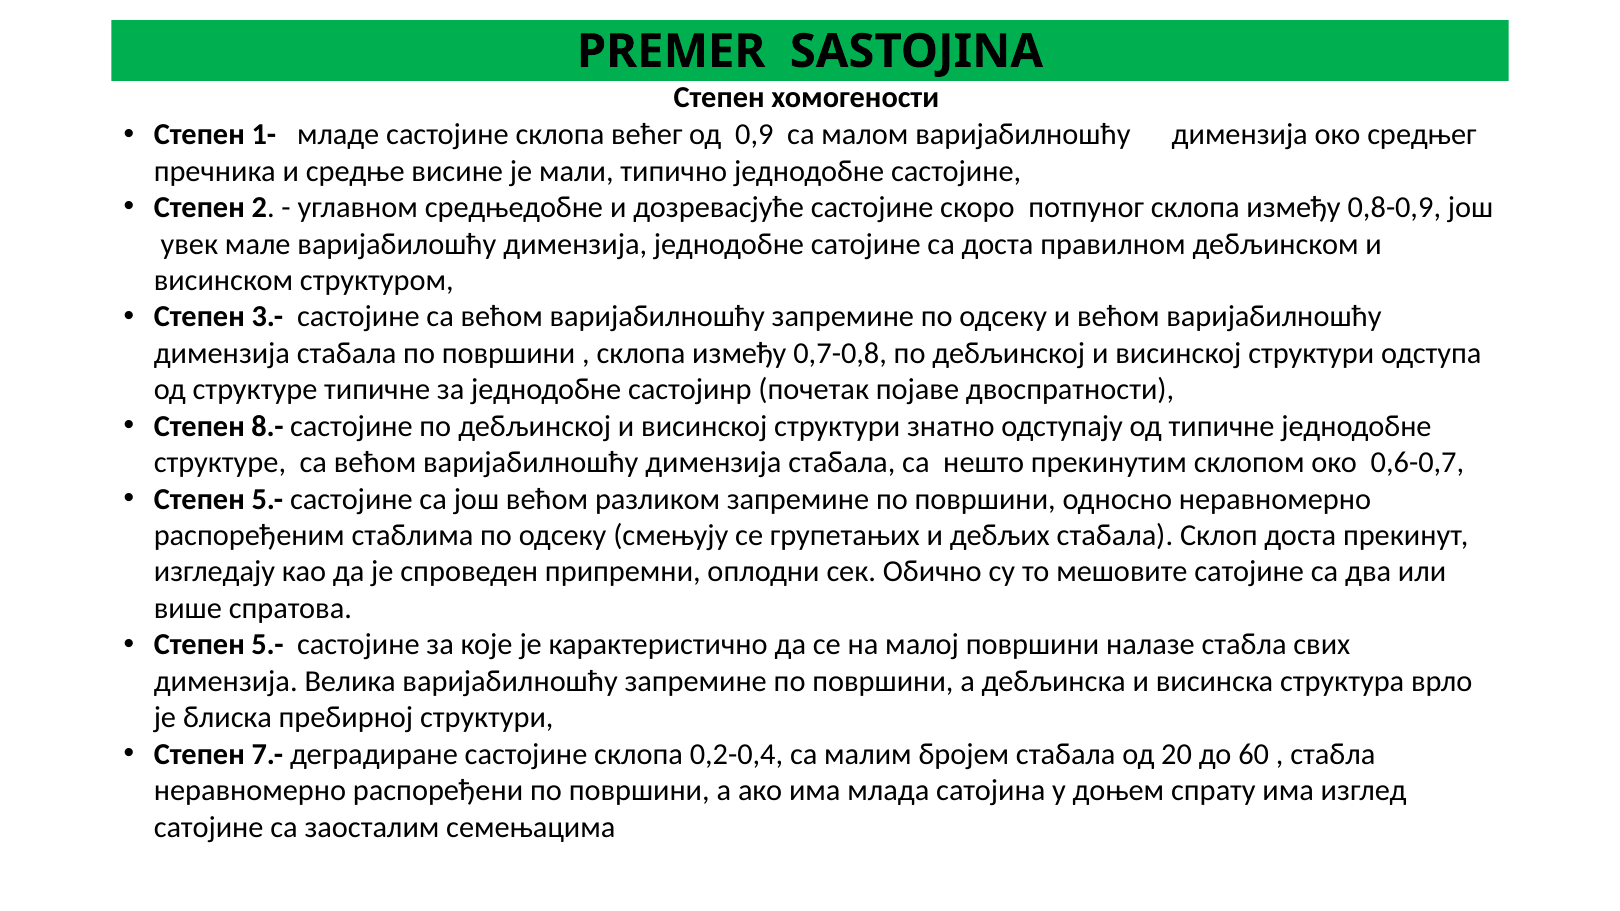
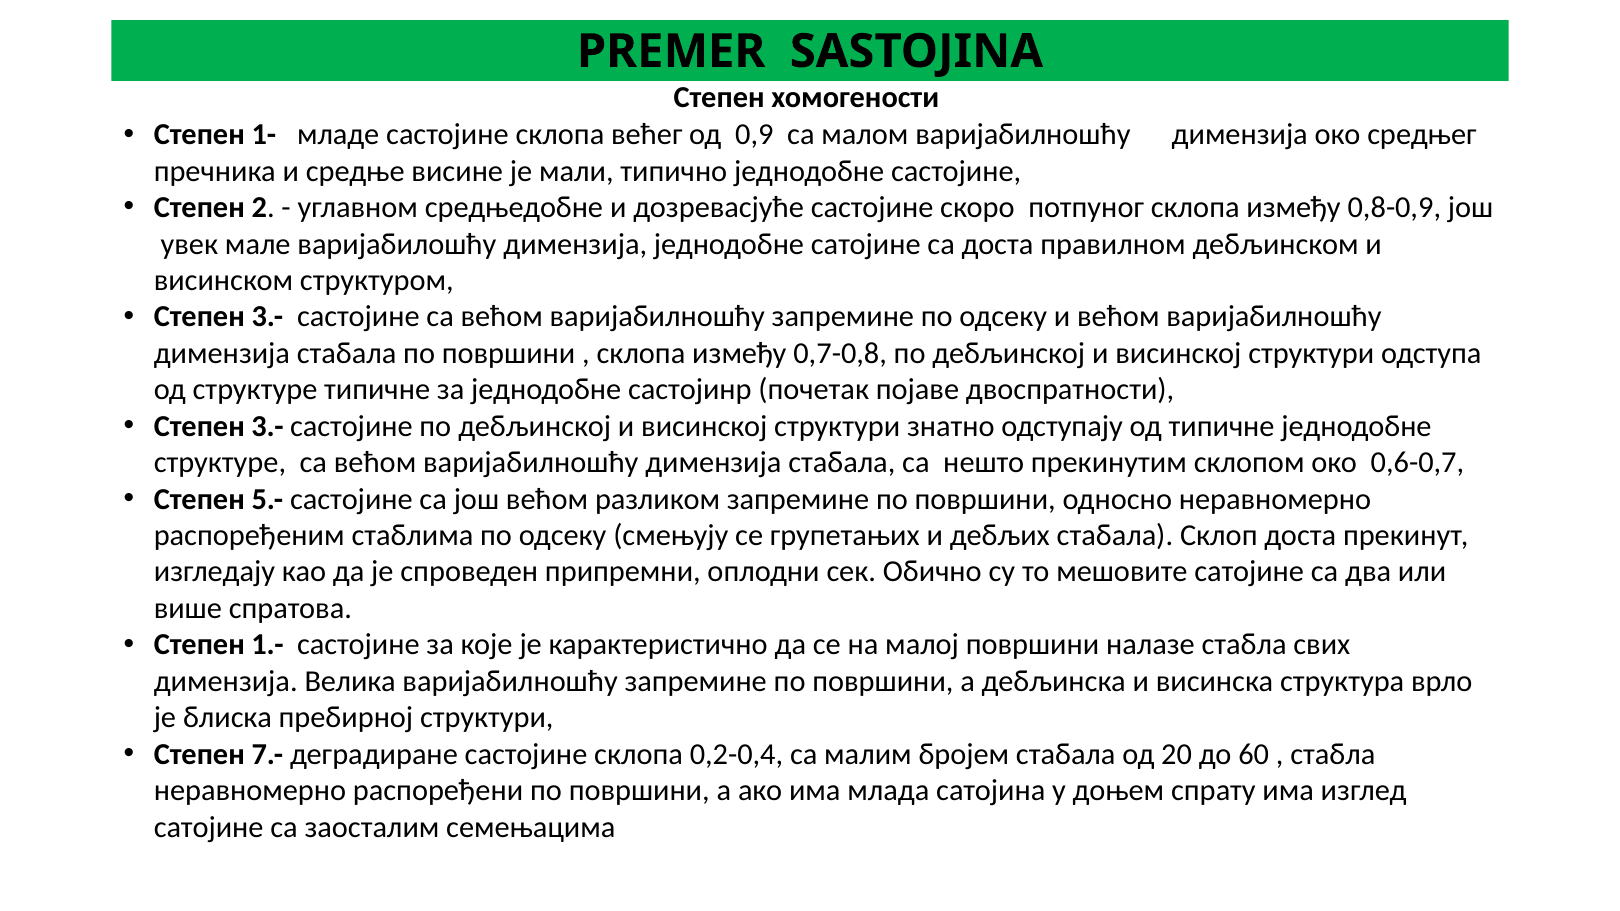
8.- at (268, 426): 8.- -> 3.-
5.- at (268, 645): 5.- -> 1.-
